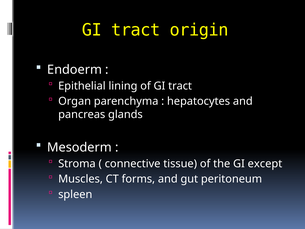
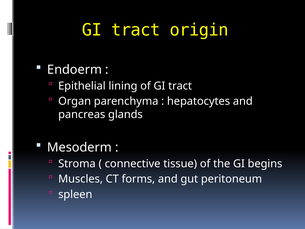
except: except -> begins
